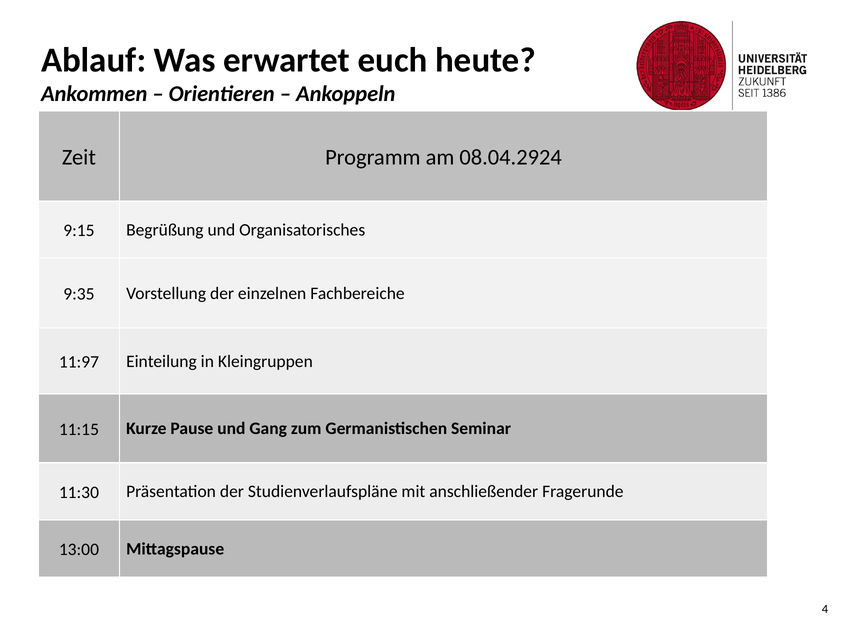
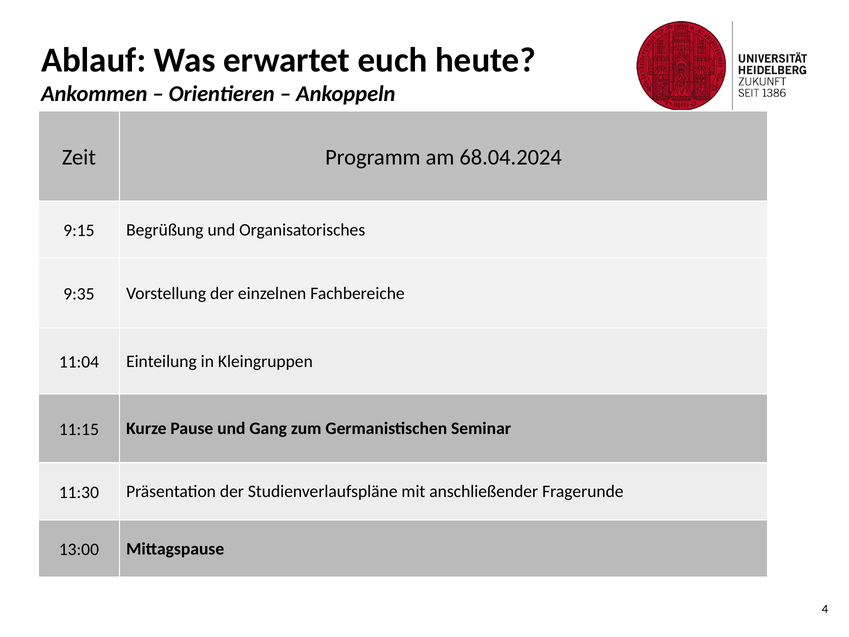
08.04.2924: 08.04.2924 -> 68.04.2024
11:97: 11:97 -> 11:04
